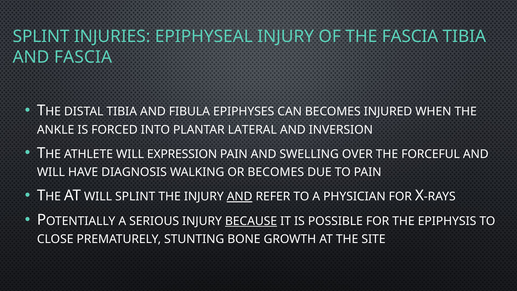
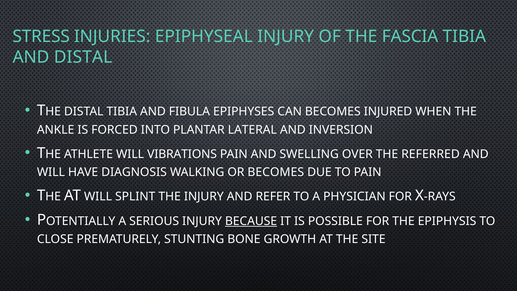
SPLINT at (41, 36): SPLINT -> STRESS
AND FASCIA: FASCIA -> DISTAL
EXPRESSION: EXPRESSION -> VIBRATIONS
FORCEFUL: FORCEFUL -> REFERRED
AND at (240, 196) underline: present -> none
